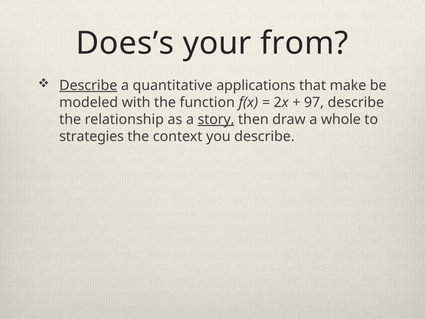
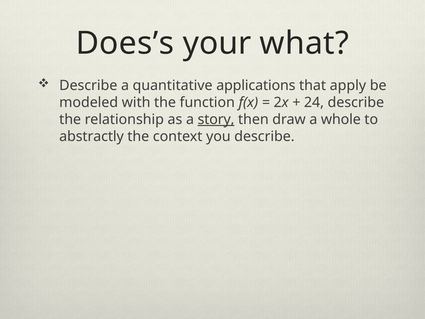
from: from -> what
Describe at (88, 85) underline: present -> none
make: make -> apply
97: 97 -> 24
strategies: strategies -> abstractly
